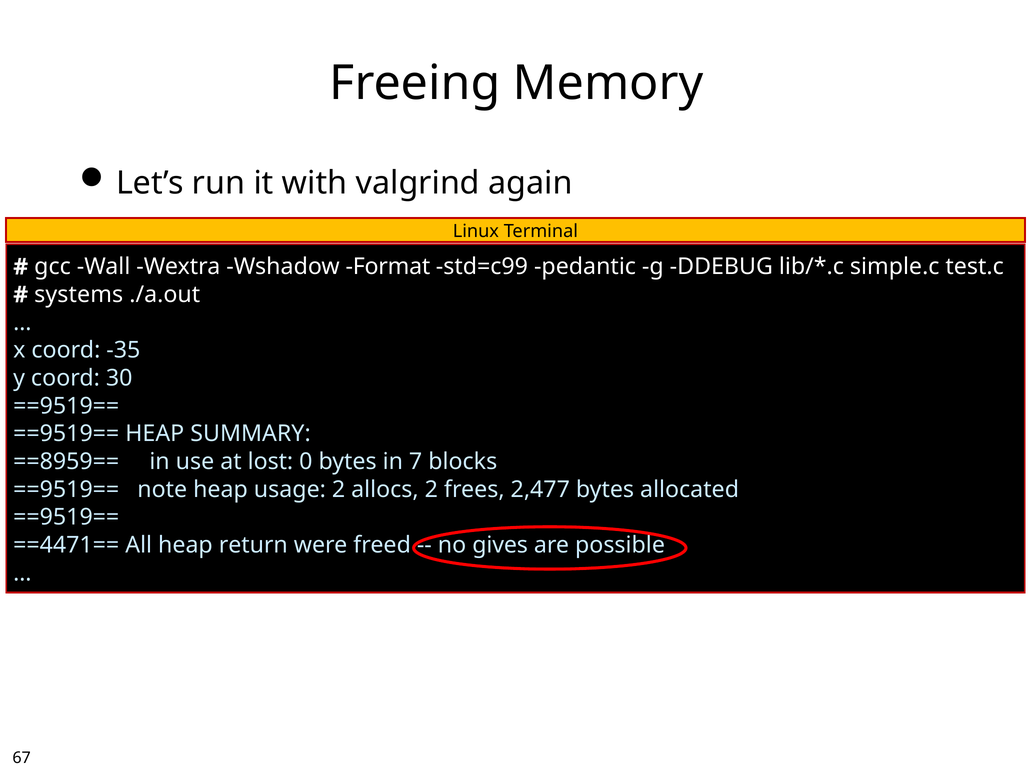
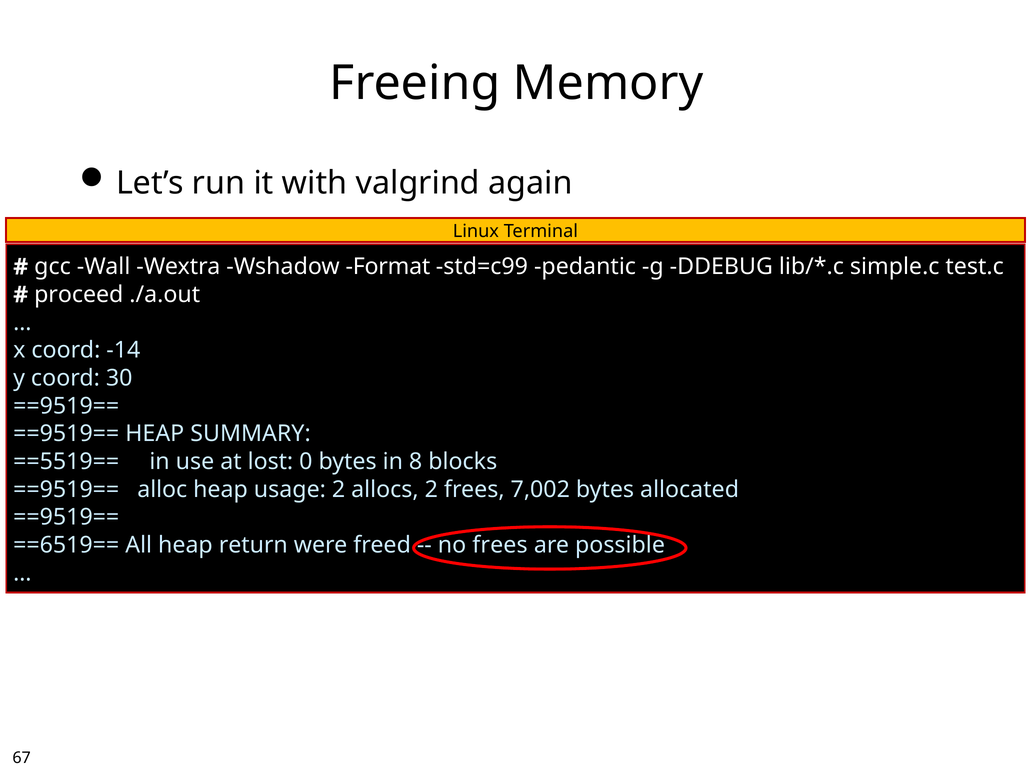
systems: systems -> proceed
-35: -35 -> -14
==8959==: ==8959== -> ==5519==
7: 7 -> 8
note: note -> alloc
2,477: 2,477 -> 7,002
==4471==: ==4471== -> ==6519==
gives at (500, 545): gives -> frees
